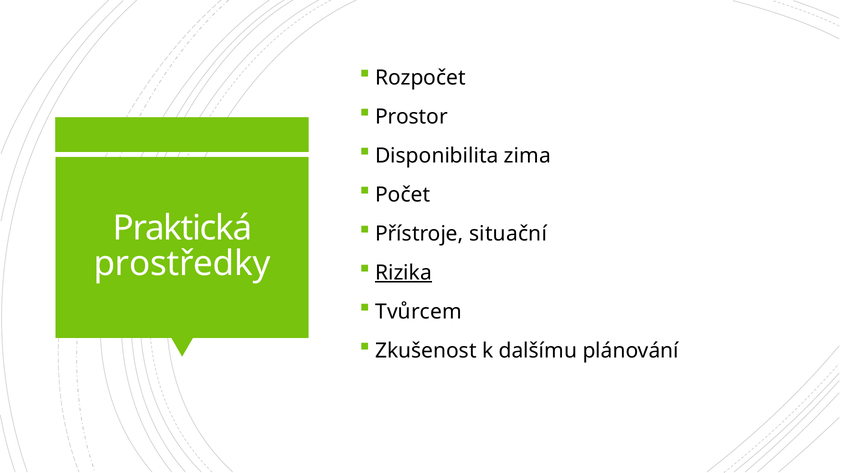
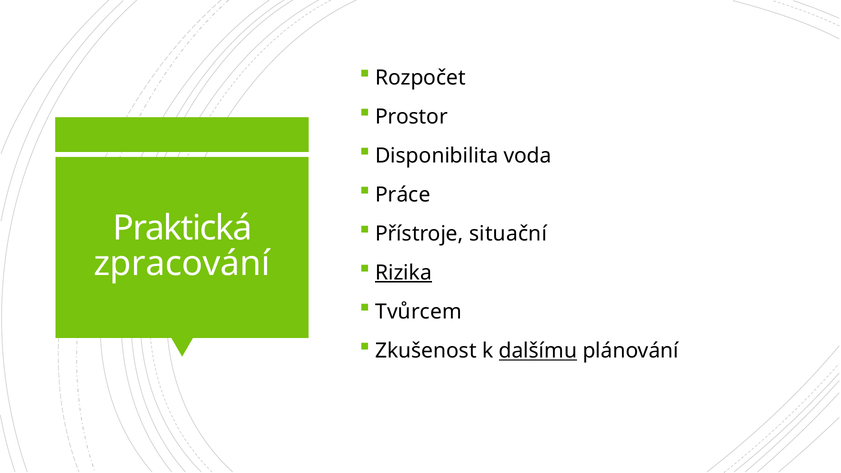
zima: zima -> voda
Počet: Počet -> Práce
prostředky: prostředky -> zpracování
dalšímu underline: none -> present
